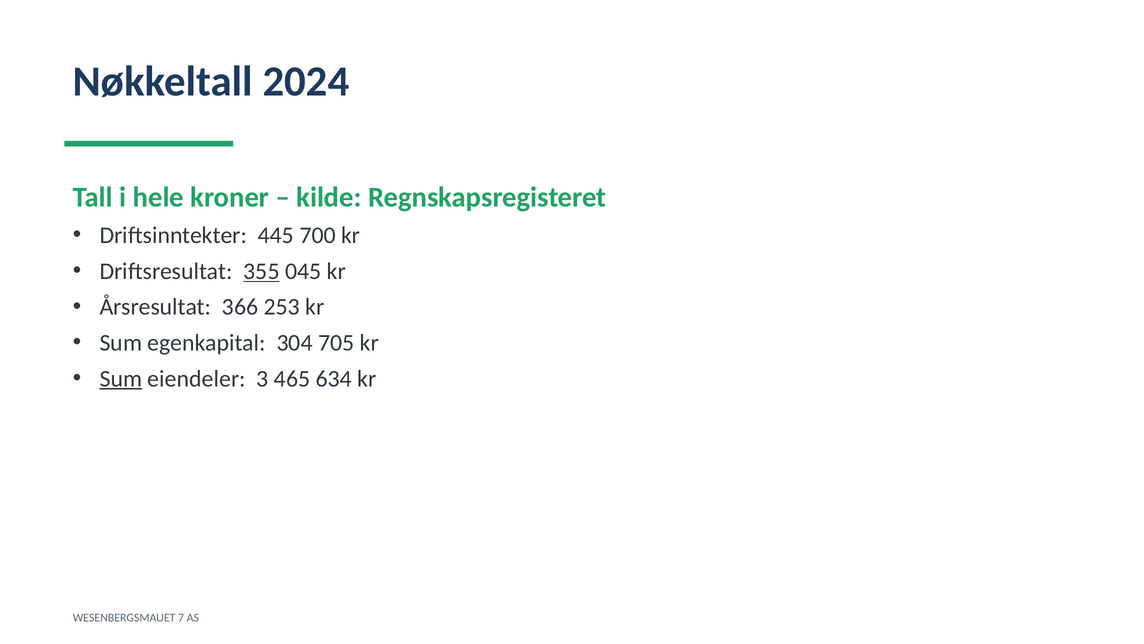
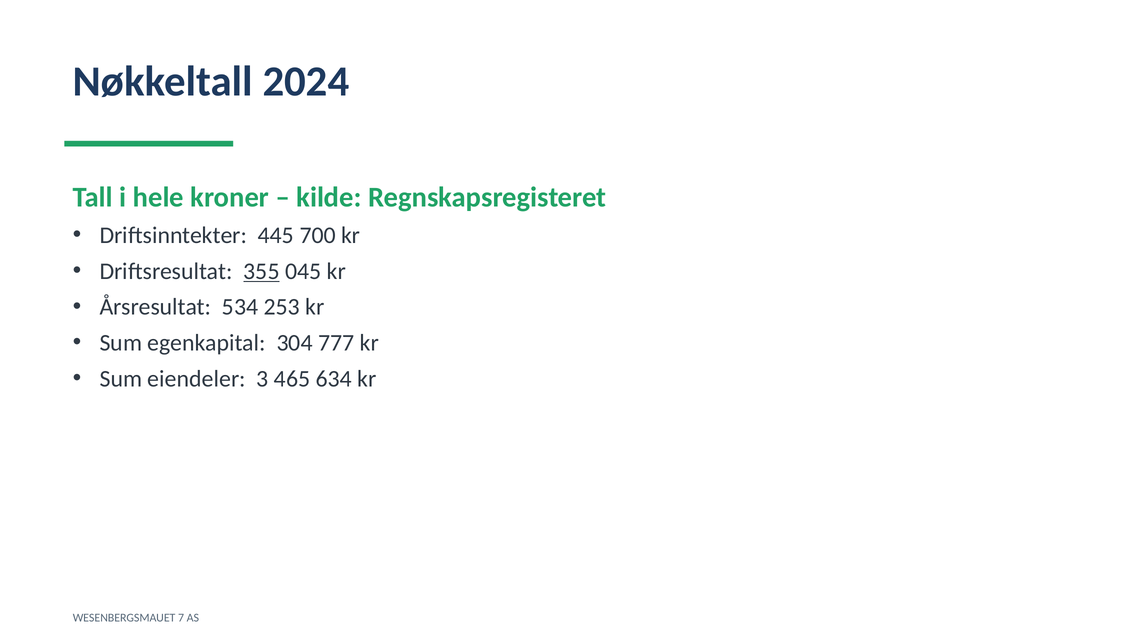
366: 366 -> 534
705: 705 -> 777
Sum at (121, 378) underline: present -> none
